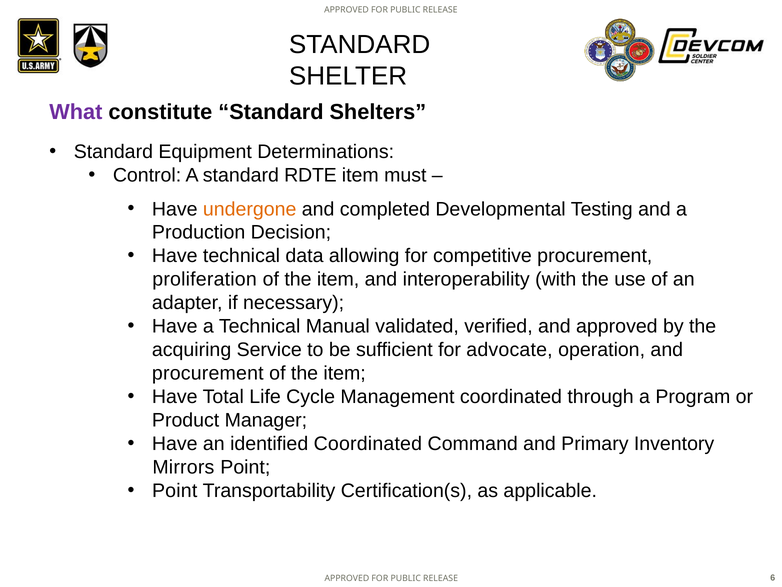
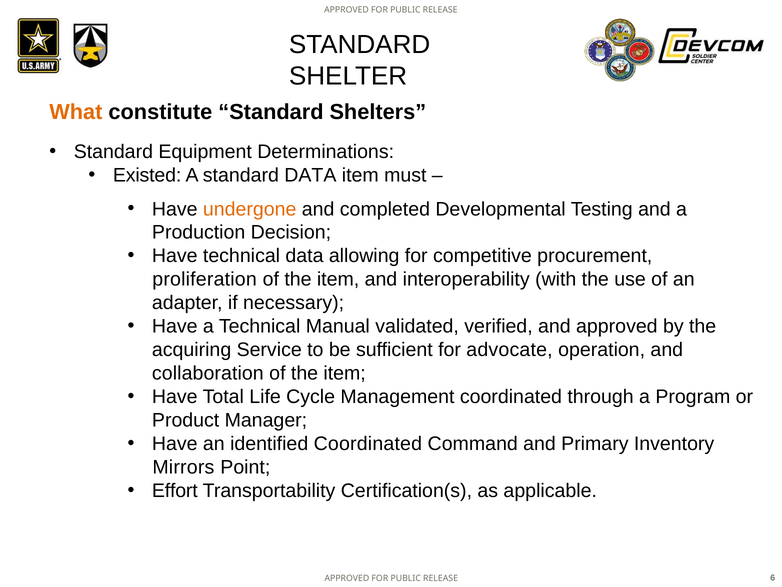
What colour: purple -> orange
Control: Control -> Existed
standard RDTE: RDTE -> DATA
procurement at (208, 373): procurement -> collaboration
Point at (175, 490): Point -> Effort
